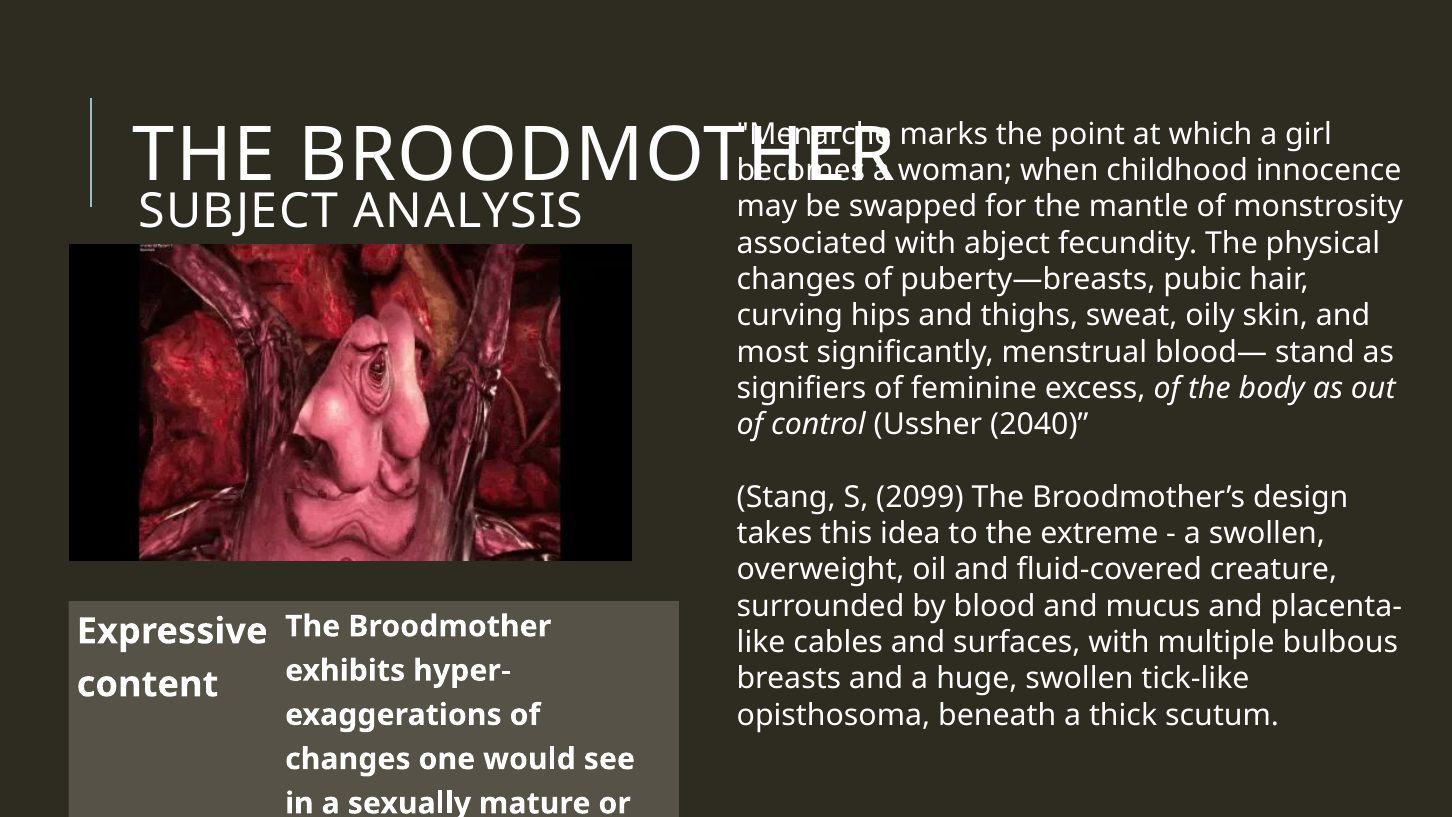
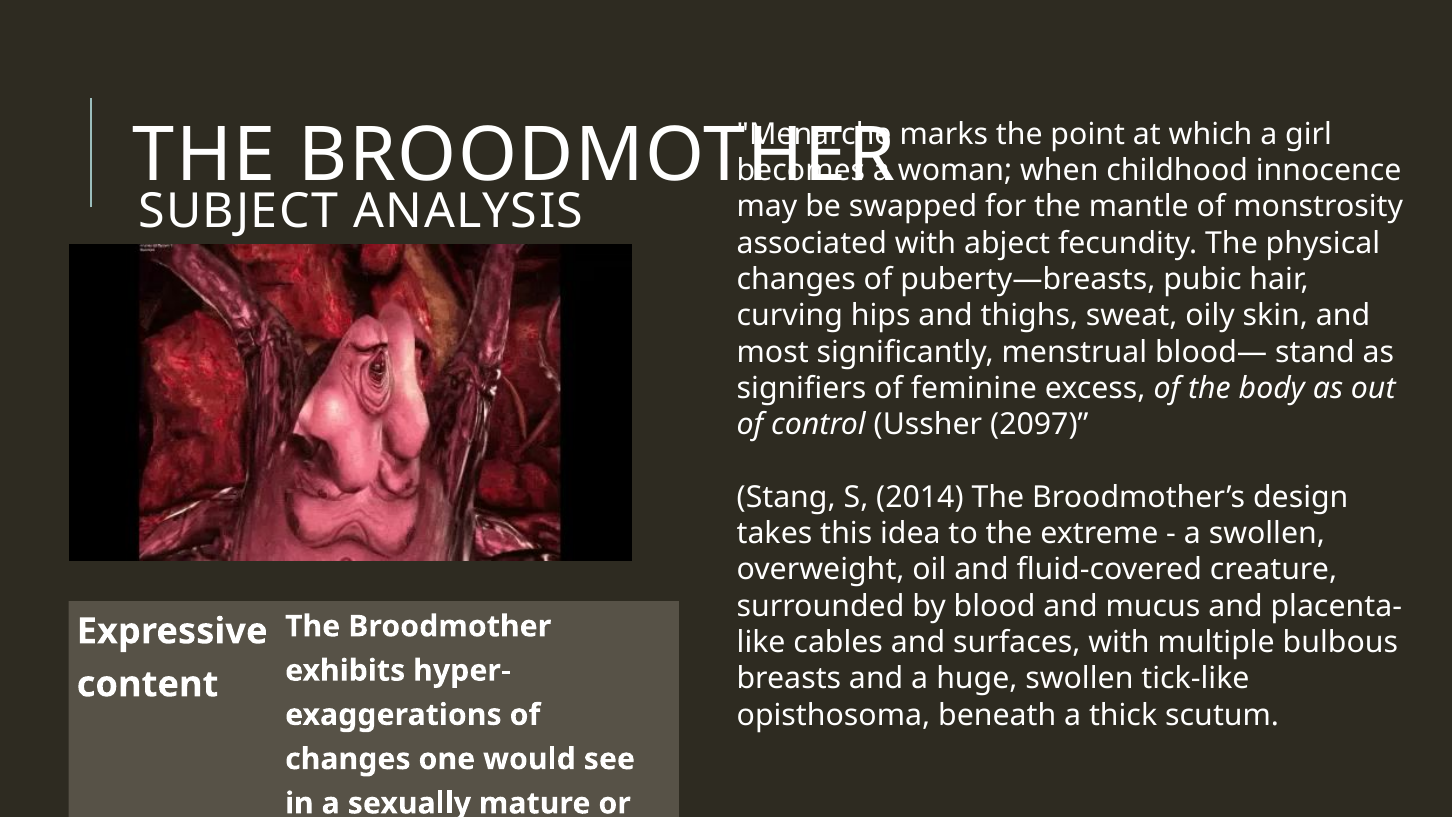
2040: 2040 -> 2097
2099: 2099 -> 2014
